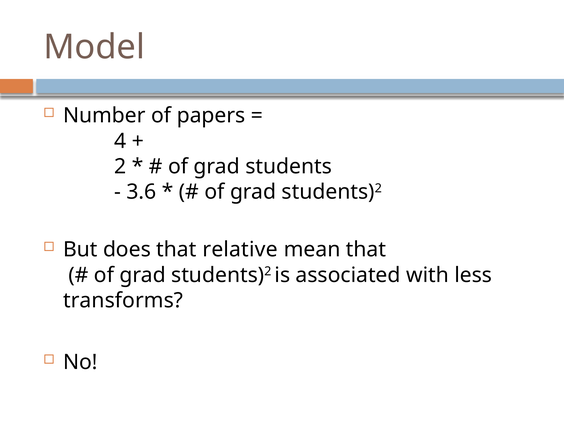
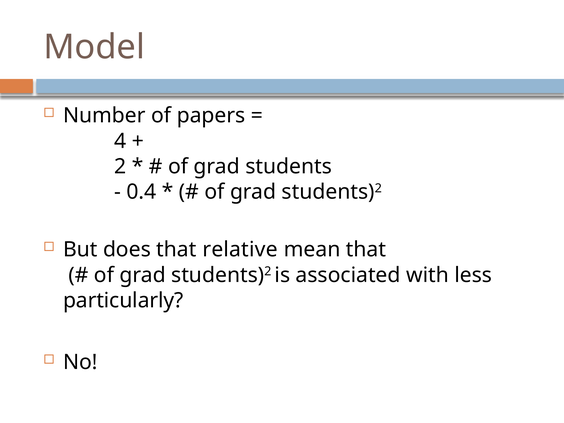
3.6: 3.6 -> 0.4
transforms: transforms -> particularly
